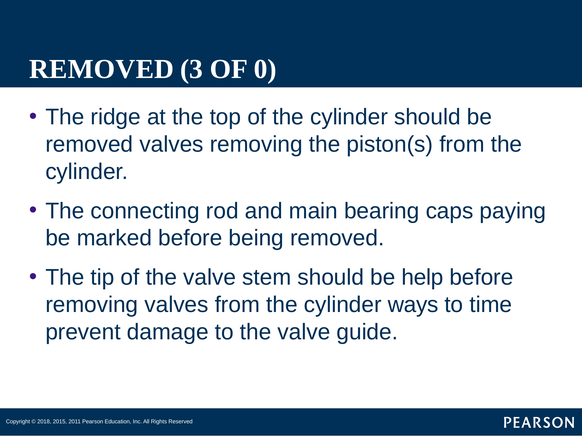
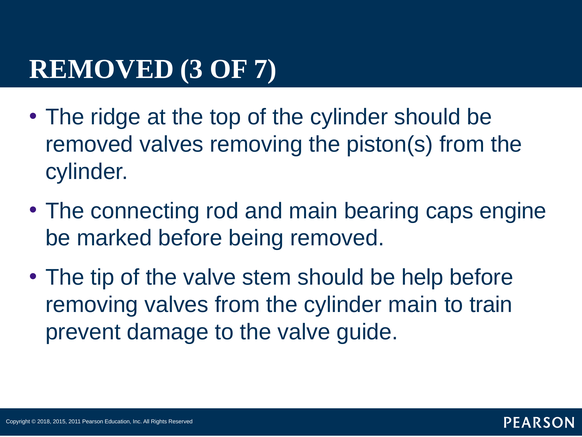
0: 0 -> 7
paying: paying -> engine
cylinder ways: ways -> main
time: time -> train
